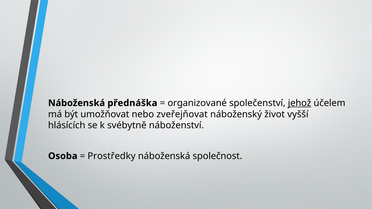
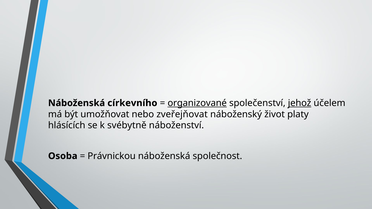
přednáška: přednáška -> církevního
organizované underline: none -> present
vyšší: vyšší -> platy
Prostředky: Prostředky -> Právnickou
